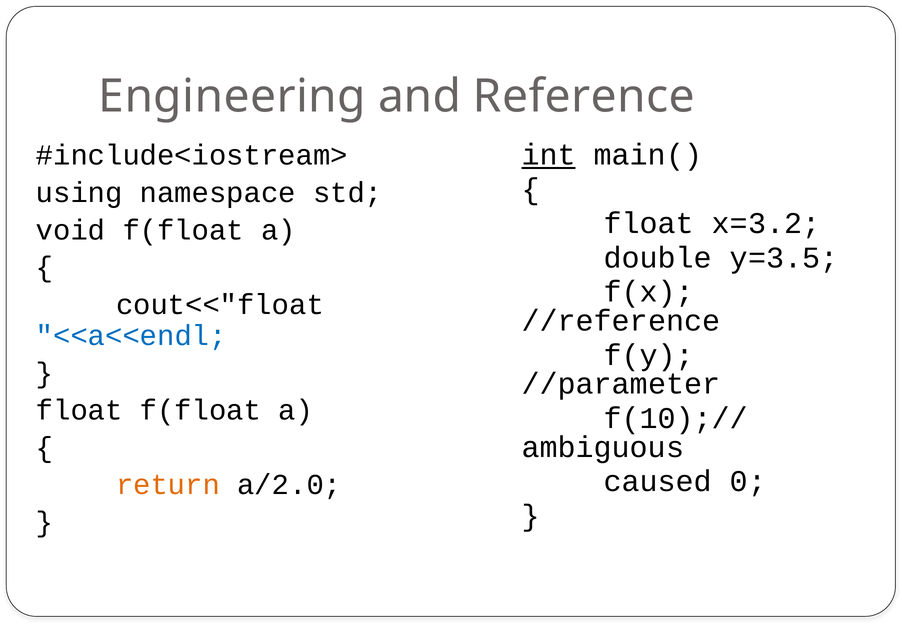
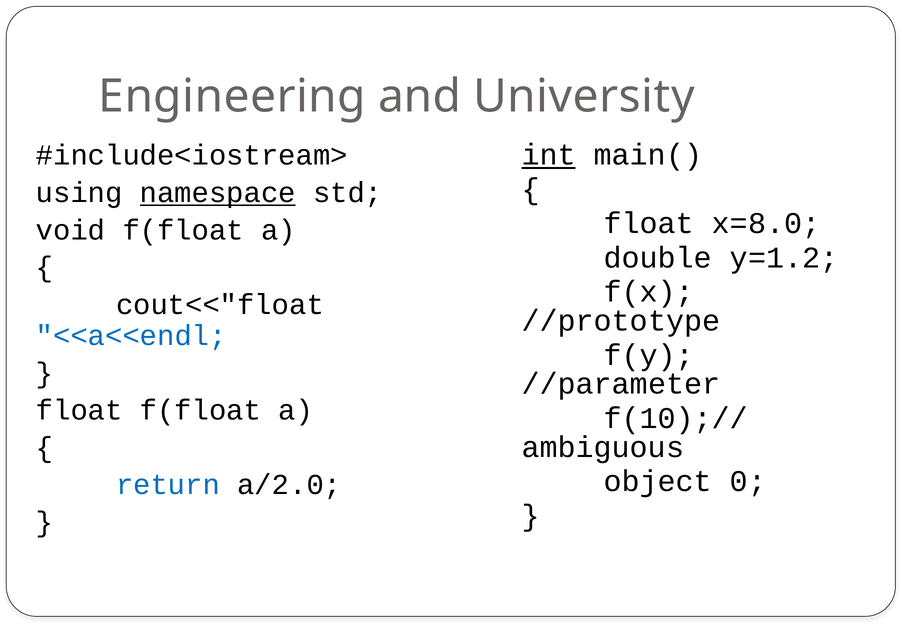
Reference: Reference -> University
namespace underline: none -> present
x=3.2: x=3.2 -> x=8.0
y=3.5: y=3.5 -> y=1.2
//reference: //reference -> //prototype
caused: caused -> object
return colour: orange -> blue
